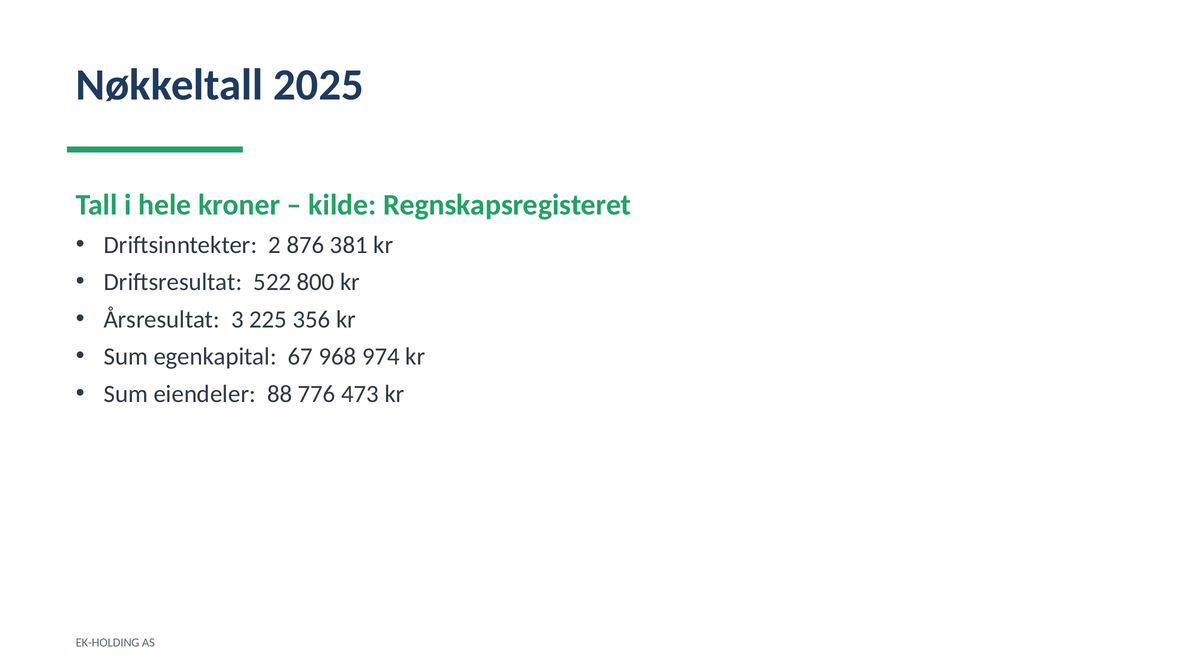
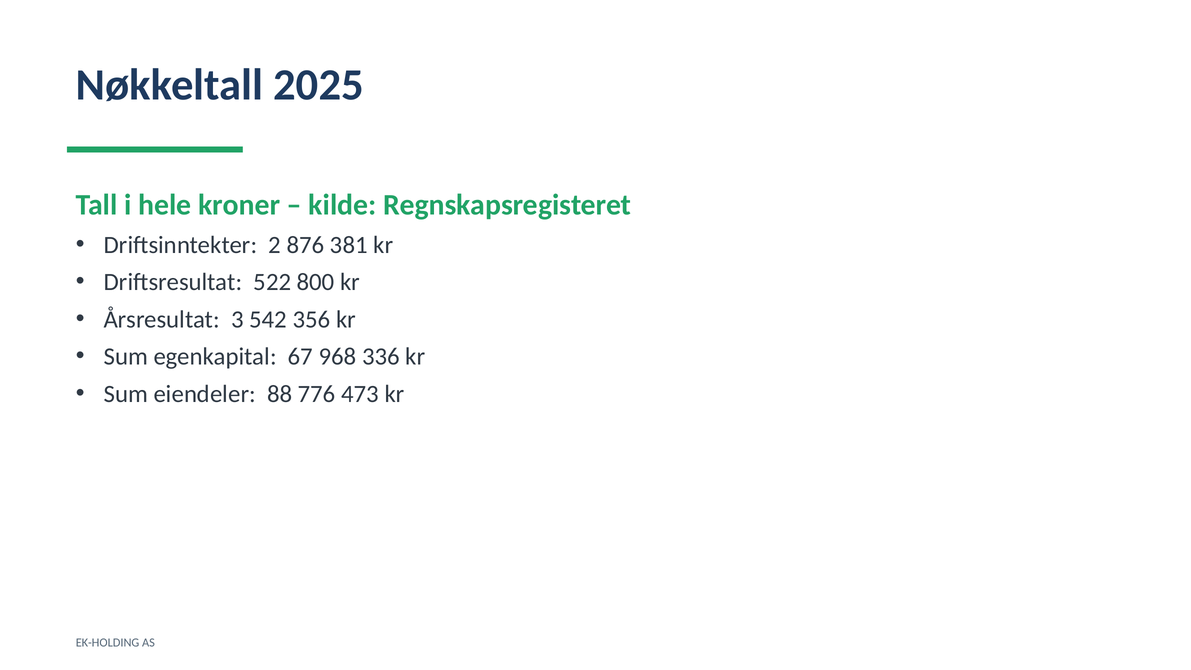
225: 225 -> 542
974: 974 -> 336
